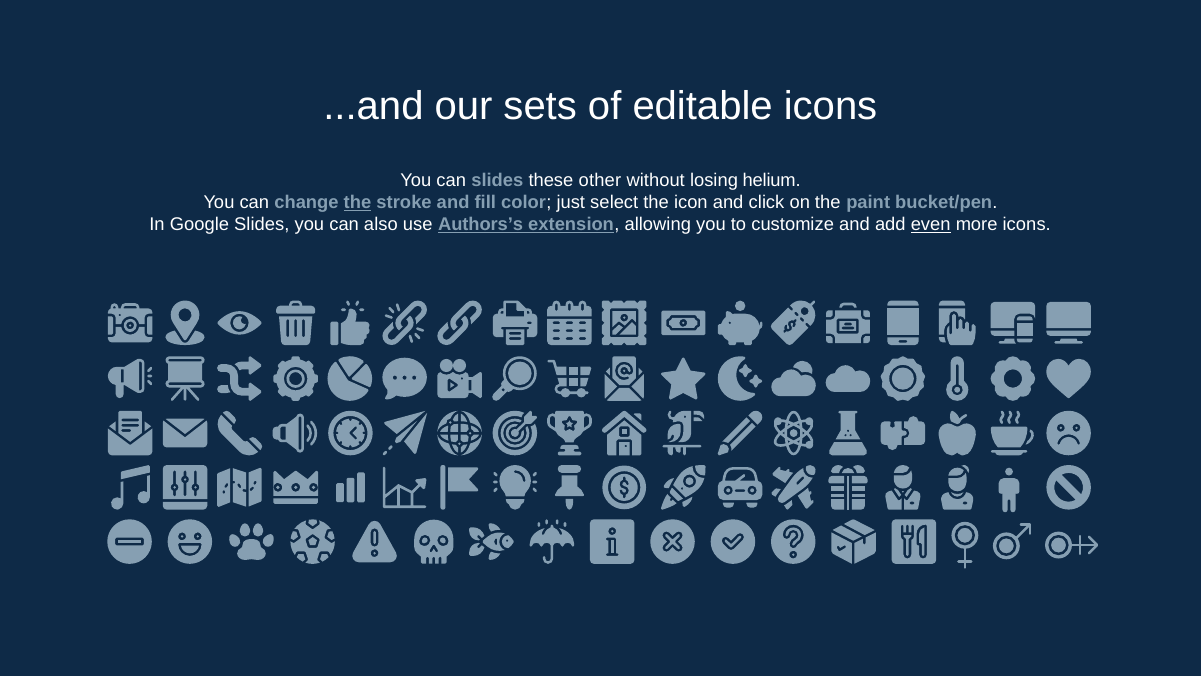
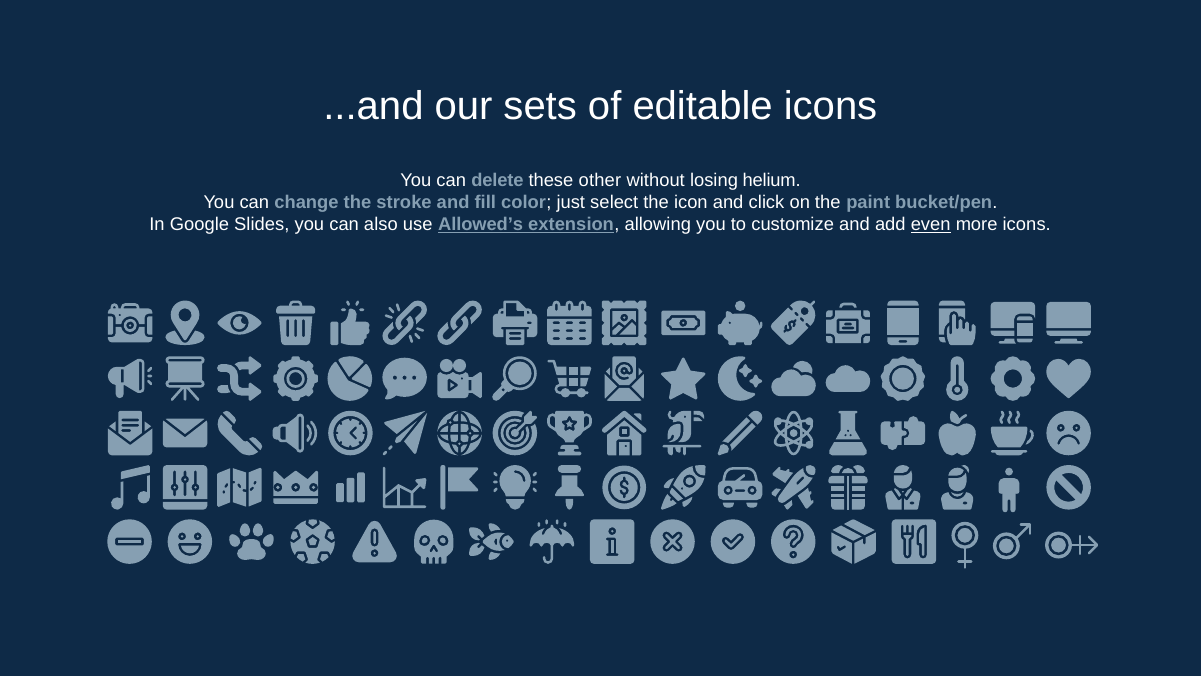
can slides: slides -> delete
the at (358, 202) underline: present -> none
Authors’s: Authors’s -> Allowed’s
